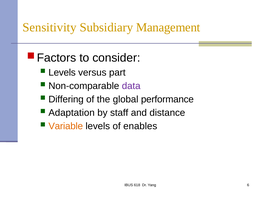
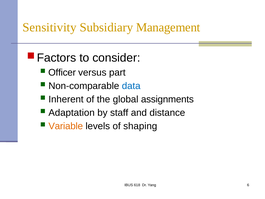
Levels at (62, 72): Levels -> Officer
data colour: purple -> blue
Differing: Differing -> Inherent
performance: performance -> assignments
enables: enables -> shaping
